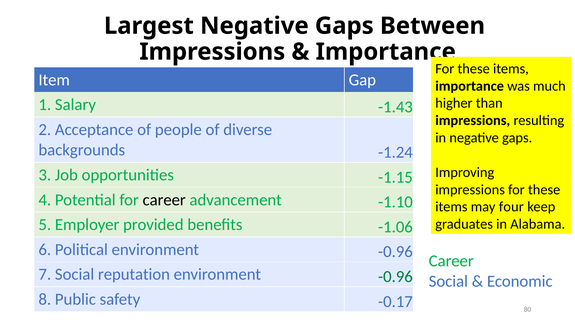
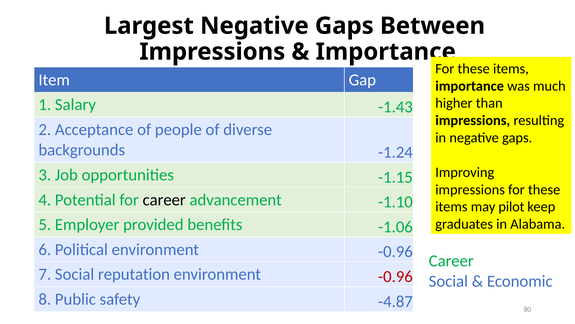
four: four -> pilot
-0.96 at (395, 276) colour: green -> red
-0.17: -0.17 -> -4.87
